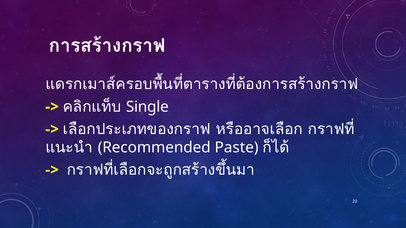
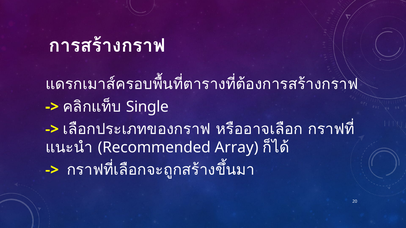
Paste: Paste -> Array
